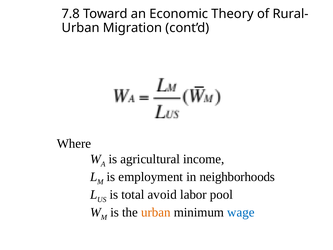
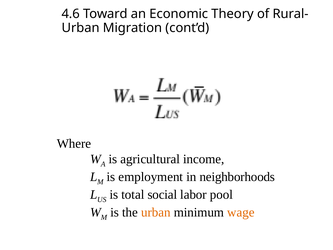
7.8: 7.8 -> 4.6
avoid: avoid -> social
wage colour: blue -> orange
